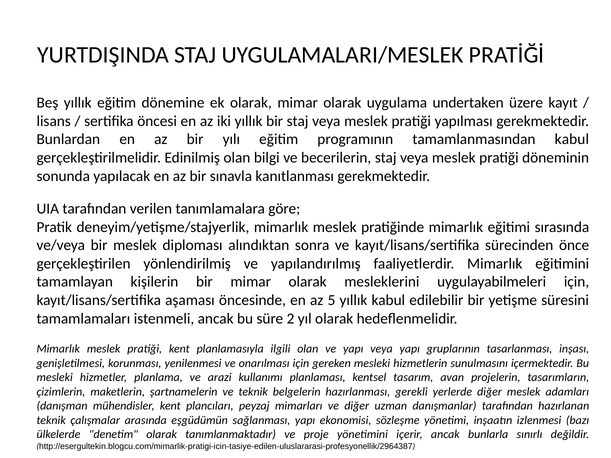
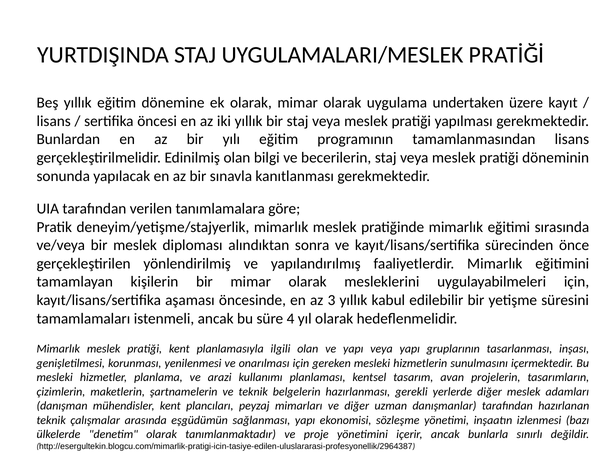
tamamlanmasından kabul: kabul -> lisans
5: 5 -> 3
2: 2 -> 4
